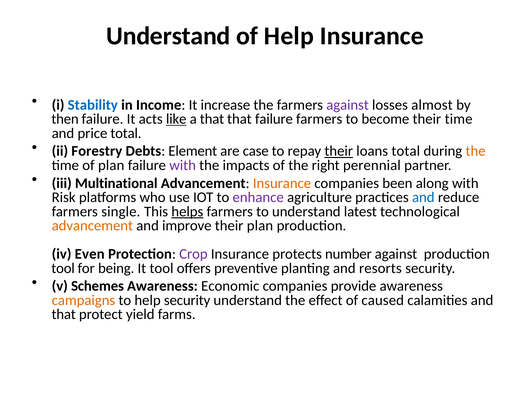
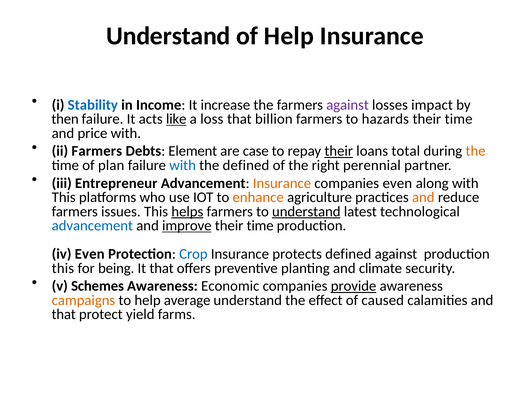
almost: almost -> impact
a that: that -> loss
that failure: failure -> billion
become: become -> hazards
price total: total -> with
ii Forestry: Forestry -> Farmers
with at (183, 165) colour: purple -> blue
the impacts: impacts -> defined
Multinational: Multinational -> Entrepreneur
companies been: been -> even
Risk at (64, 197): Risk -> This
enhance colour: purple -> orange
and at (423, 197) colour: blue -> orange
single: single -> issues
understand at (306, 211) underline: none -> present
advancement at (92, 225) colour: orange -> blue
improve underline: none -> present
plan at (260, 225): plan -> time
Crop colour: purple -> blue
protects number: number -> defined
tool at (63, 268): tool -> this
It tool: tool -> that
resorts: resorts -> climate
provide underline: none -> present
help security: security -> average
